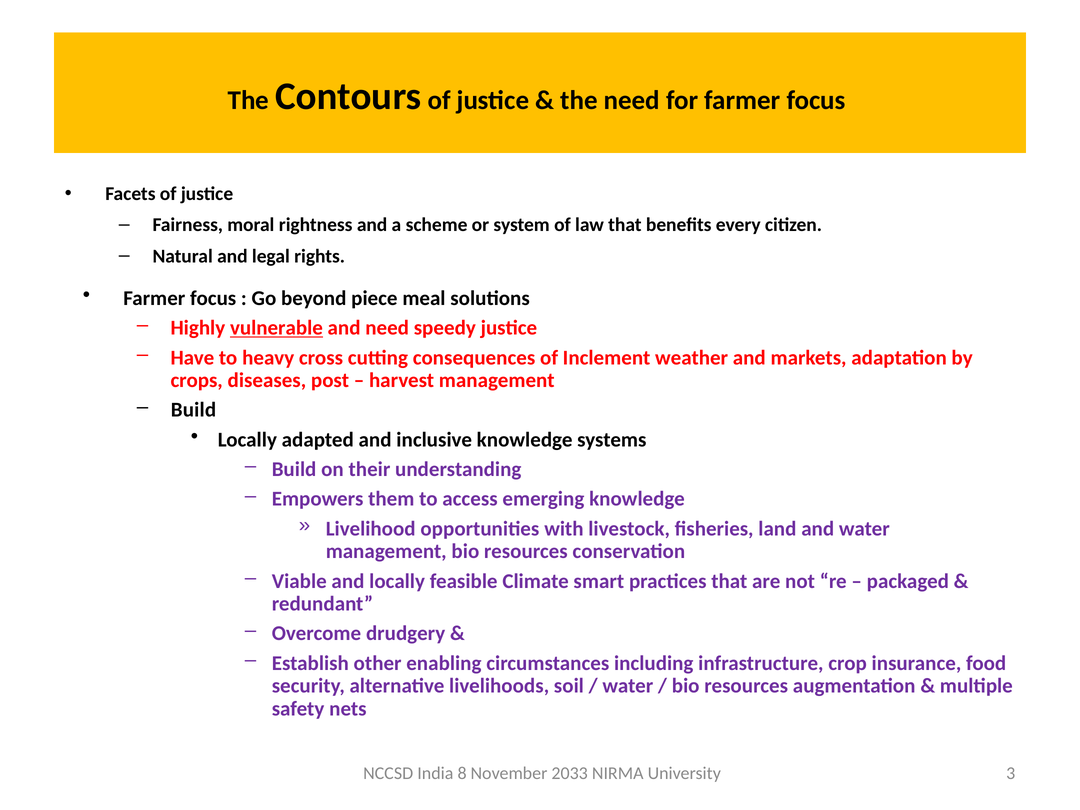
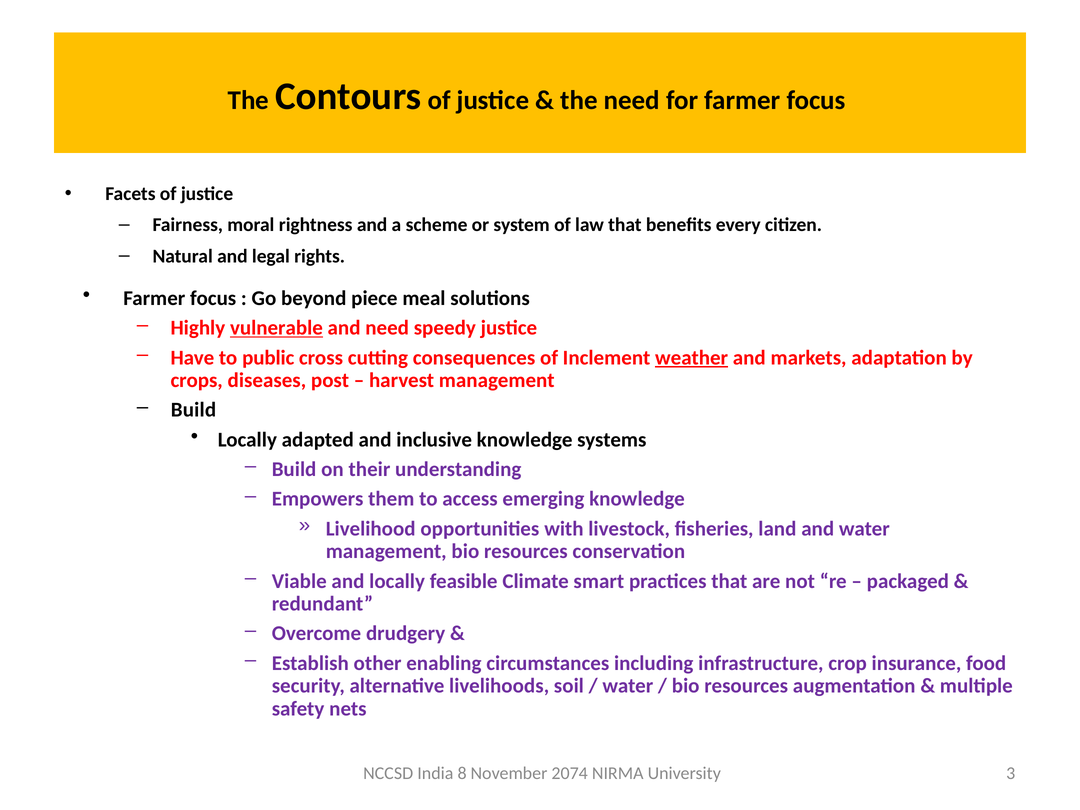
heavy: heavy -> public
weather underline: none -> present
2033: 2033 -> 2074
